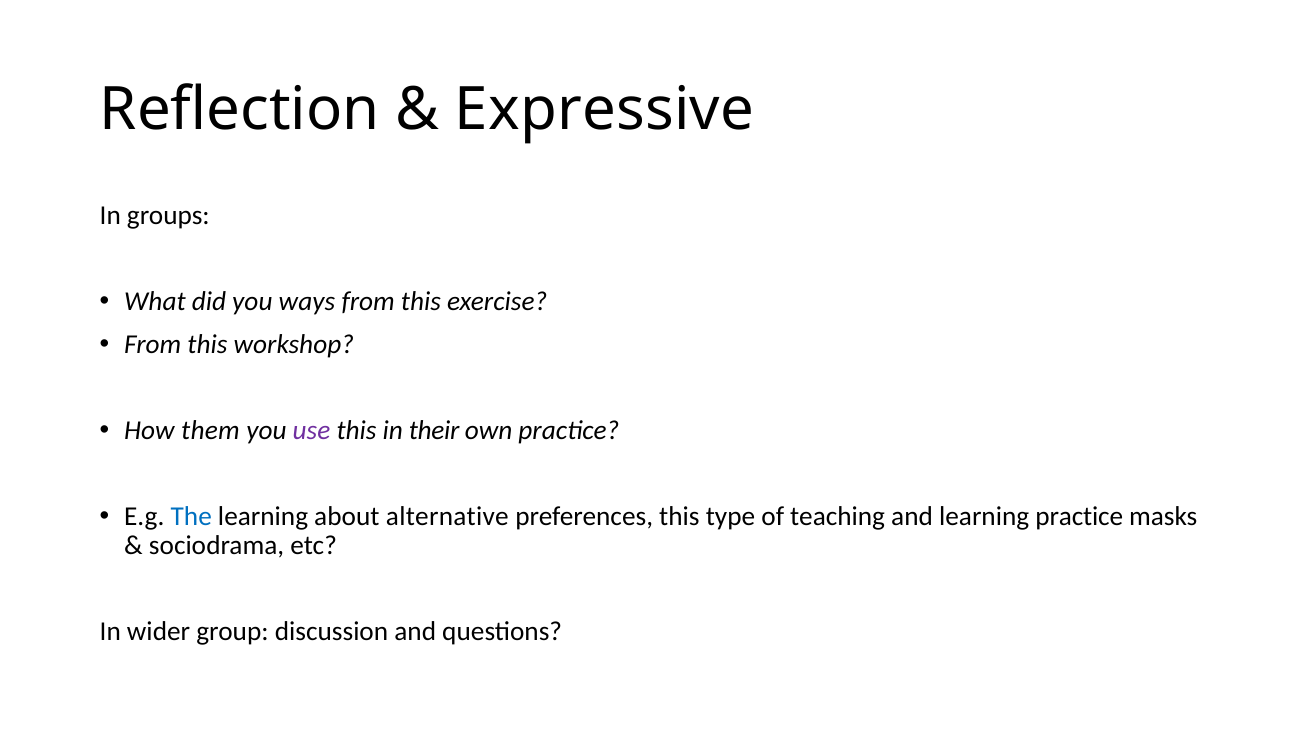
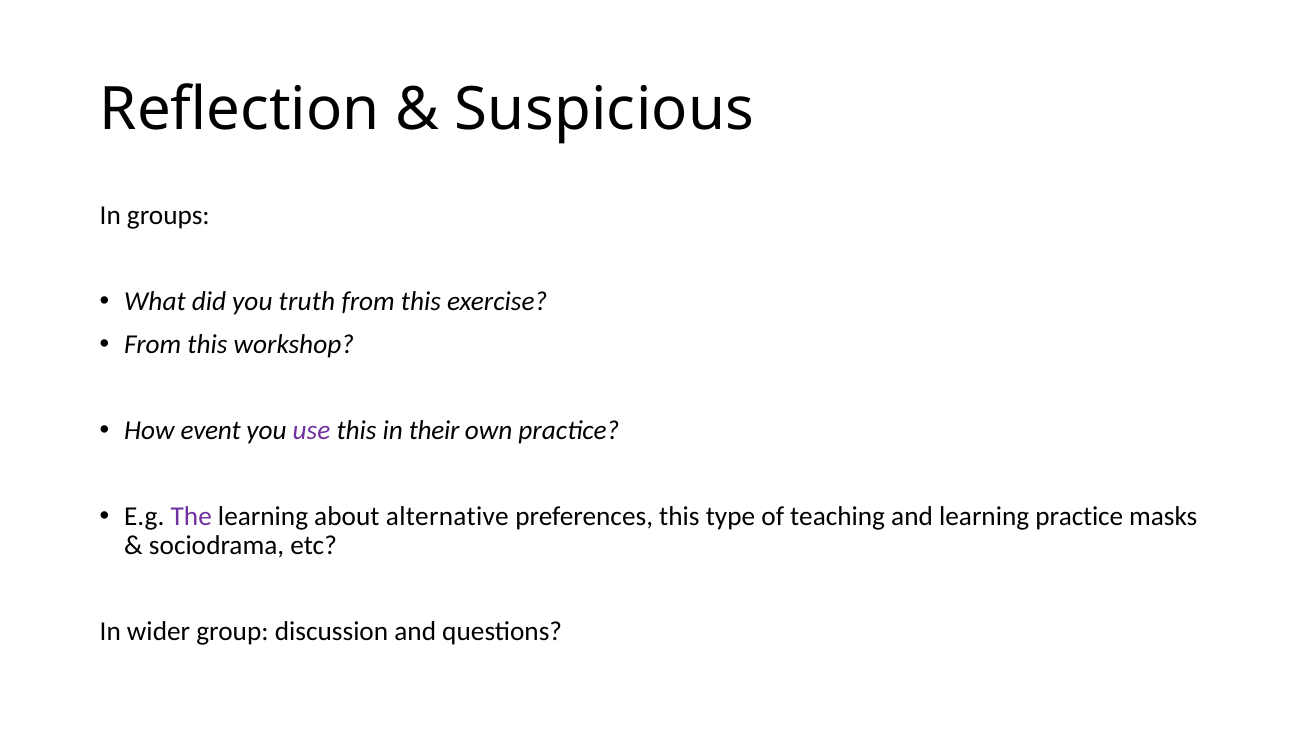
Expressive: Expressive -> Suspicious
ways: ways -> truth
them: them -> event
The colour: blue -> purple
